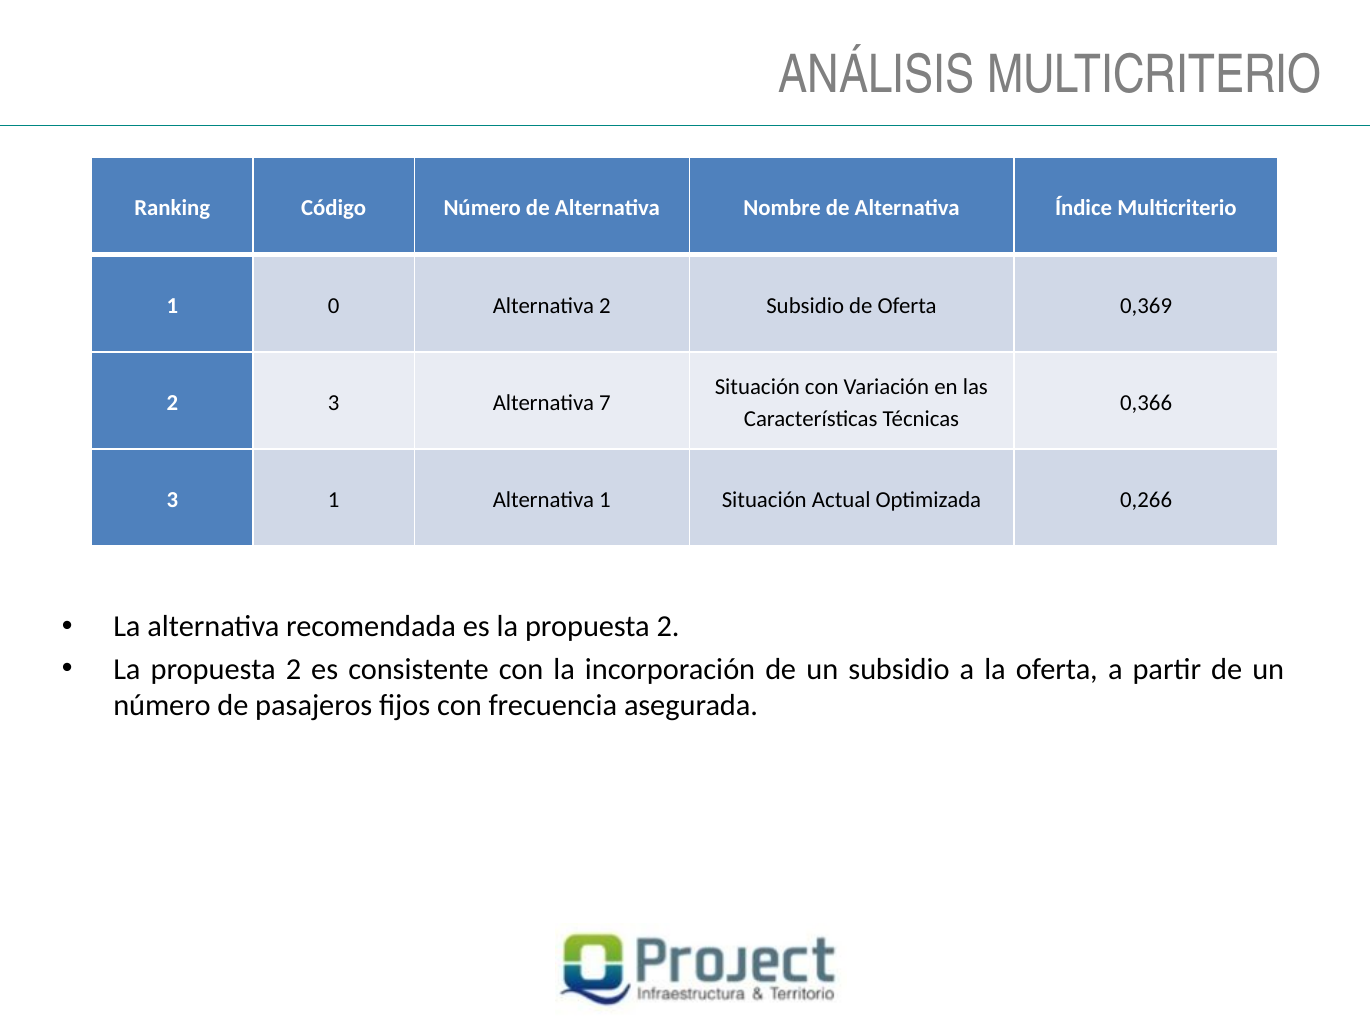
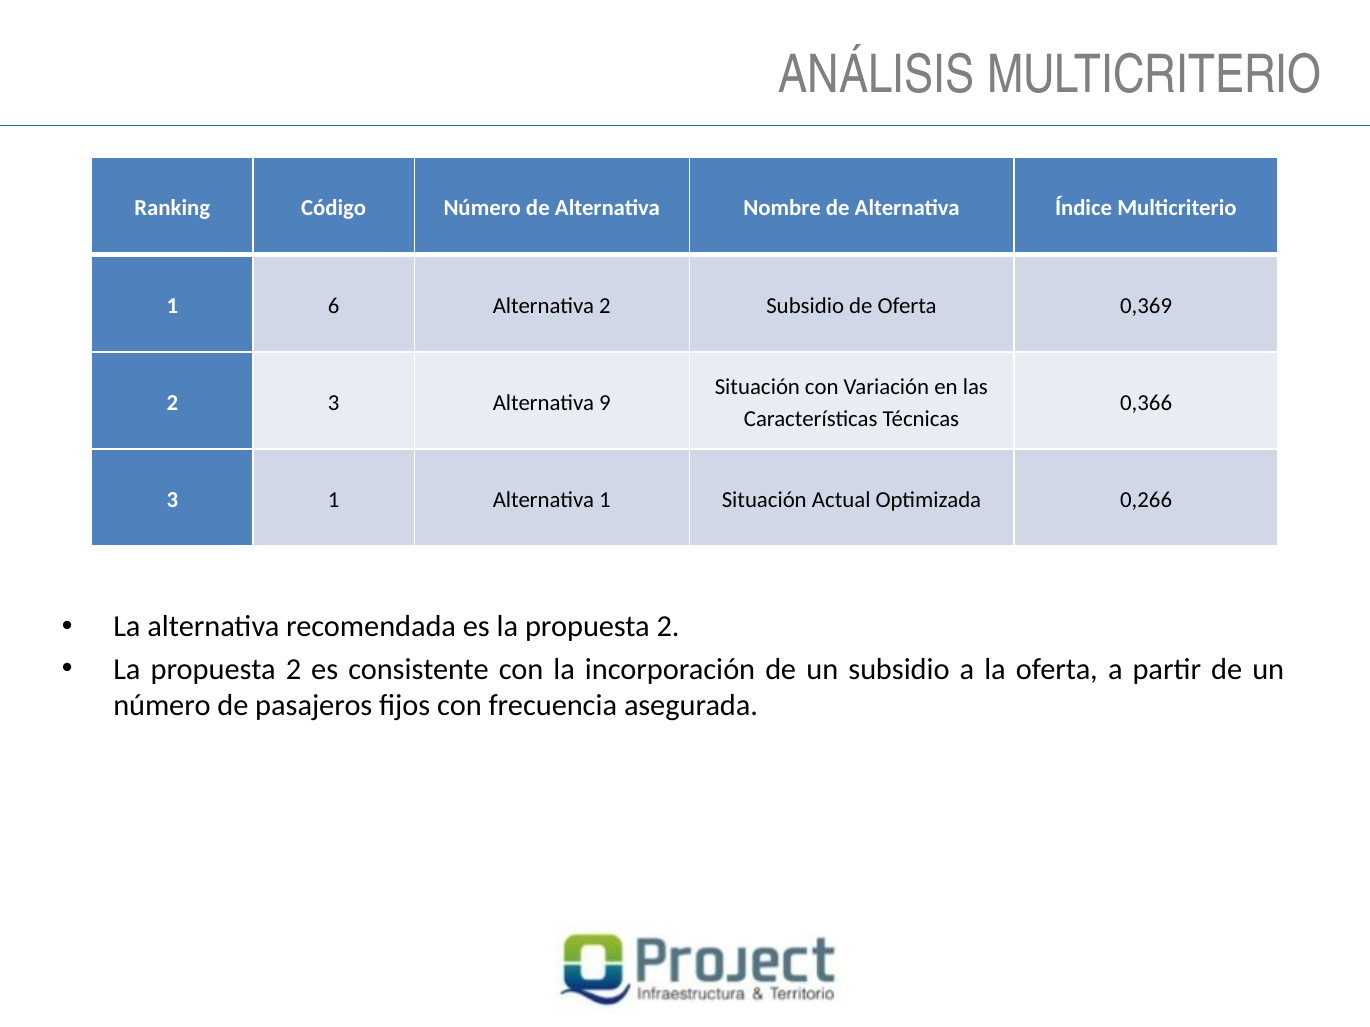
0: 0 -> 6
7: 7 -> 9
